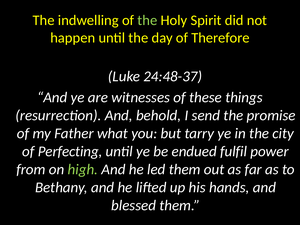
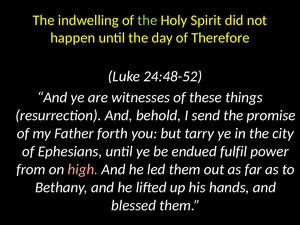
24:48-37: 24:48-37 -> 24:48-52
what: what -> forth
Perfecting: Perfecting -> Ephesians
high colour: light green -> pink
